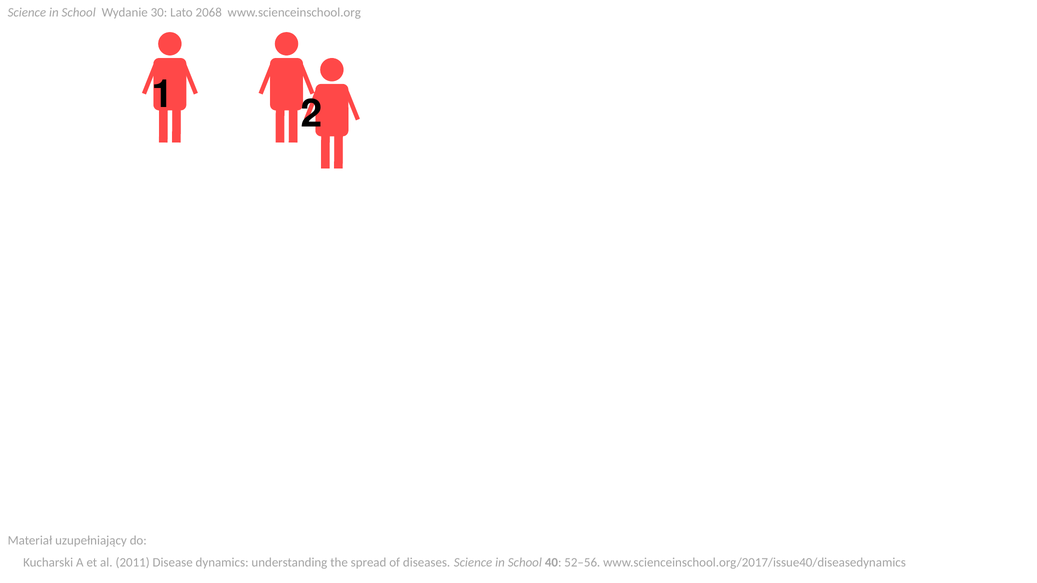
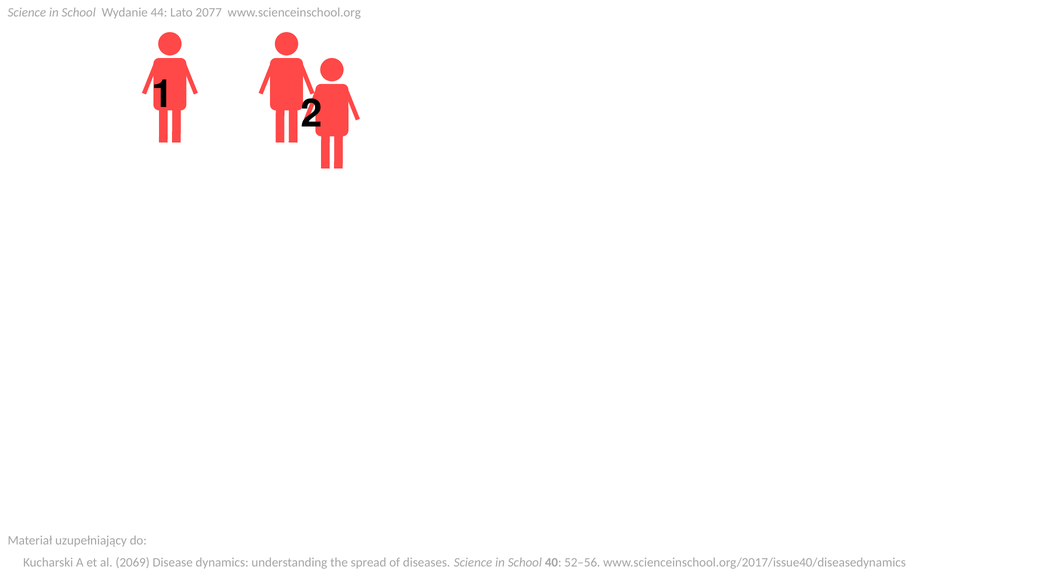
30: 30 -> 44
2068: 2068 -> 2077
2011: 2011 -> 2069
